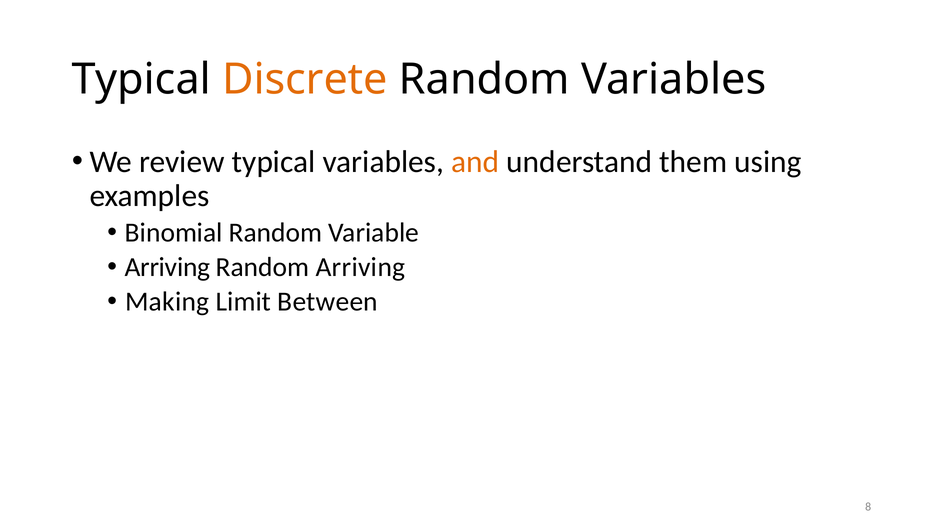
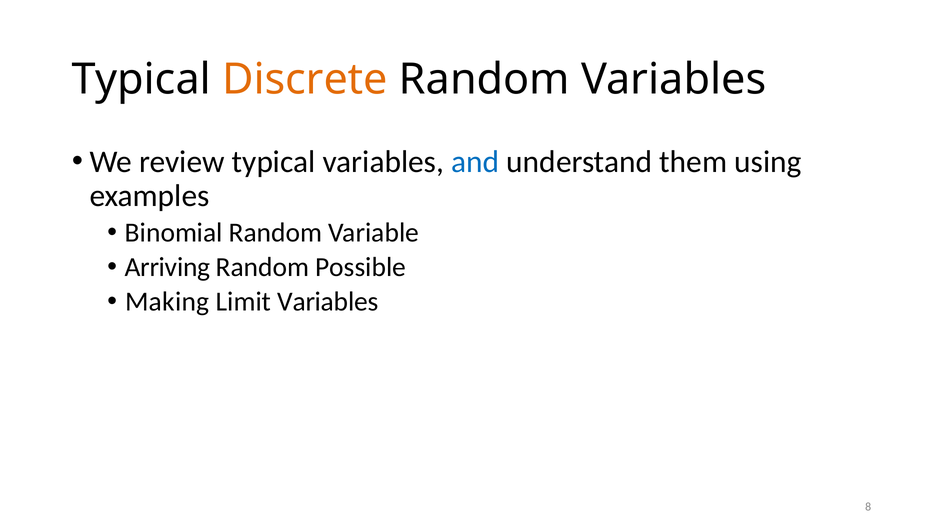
and colour: orange -> blue
Random Arriving: Arriving -> Possible
Limit Between: Between -> Variables
